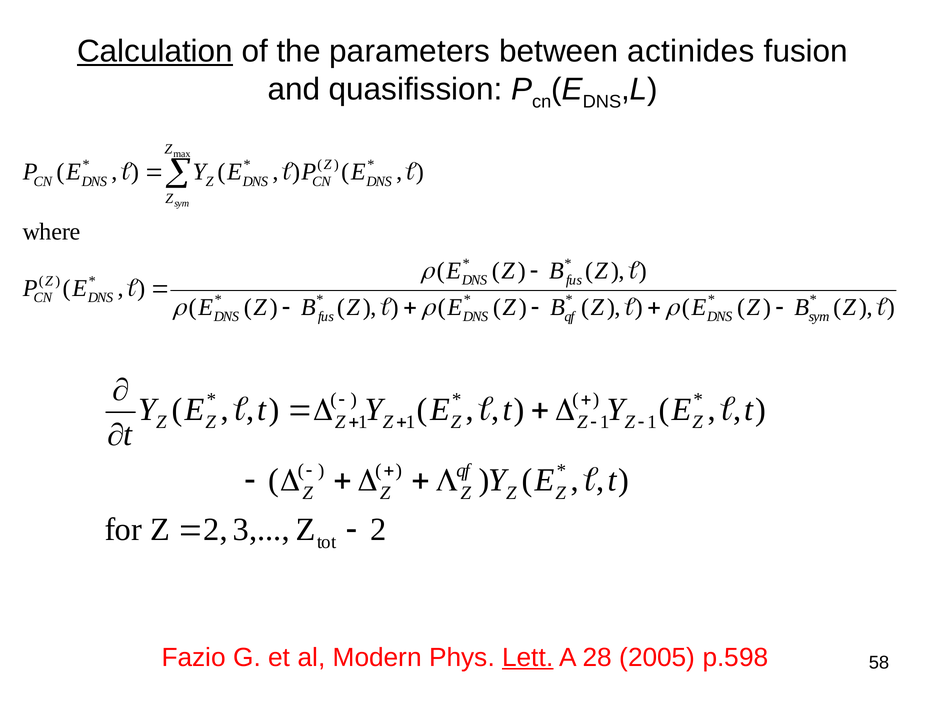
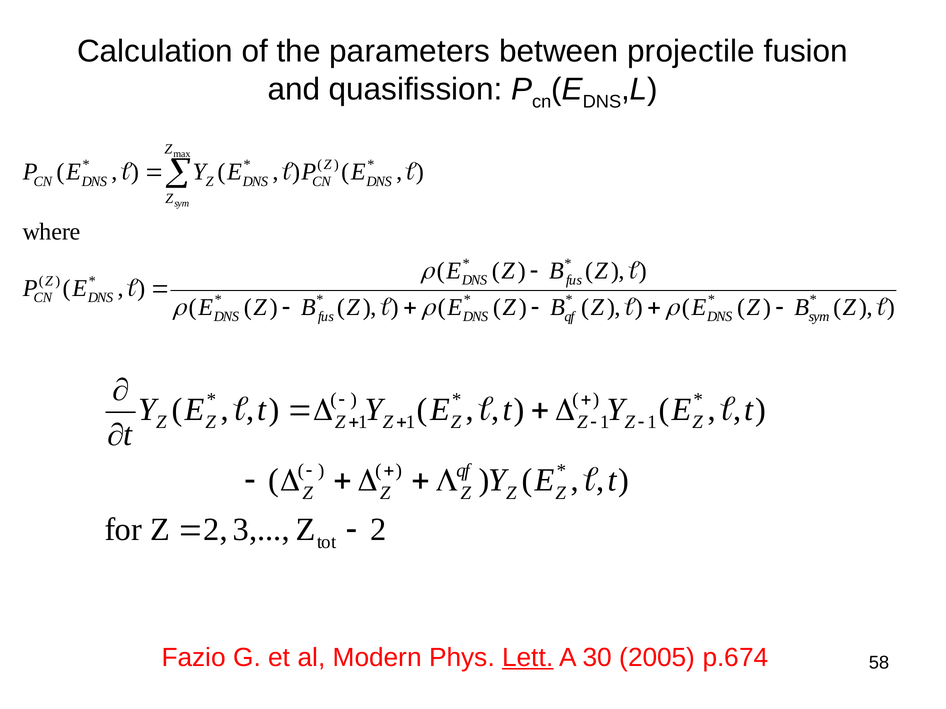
Calculation underline: present -> none
actinides: actinides -> projectile
28: 28 -> 30
p.598: p.598 -> p.674
